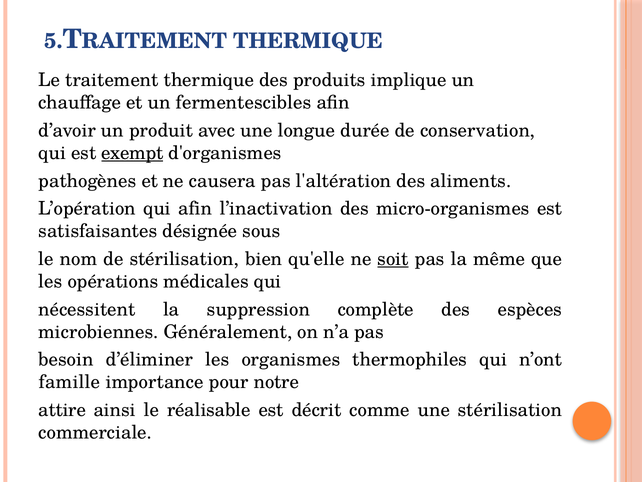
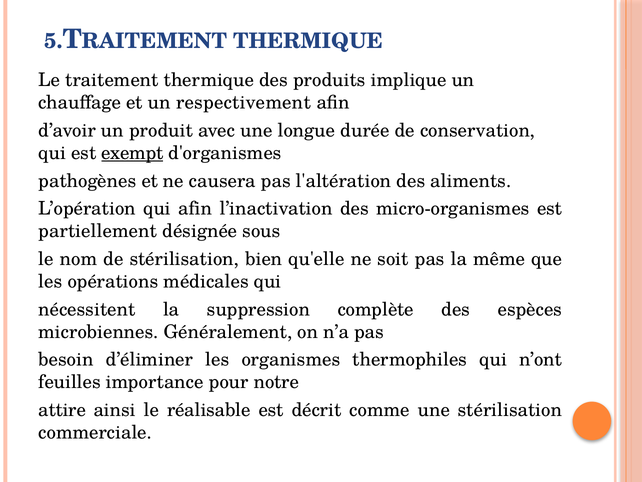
fermentescibles: fermentescibles -> respectivement
satisfaisantes: satisfaisantes -> partiellement
soit underline: present -> none
famille: famille -> feuilles
